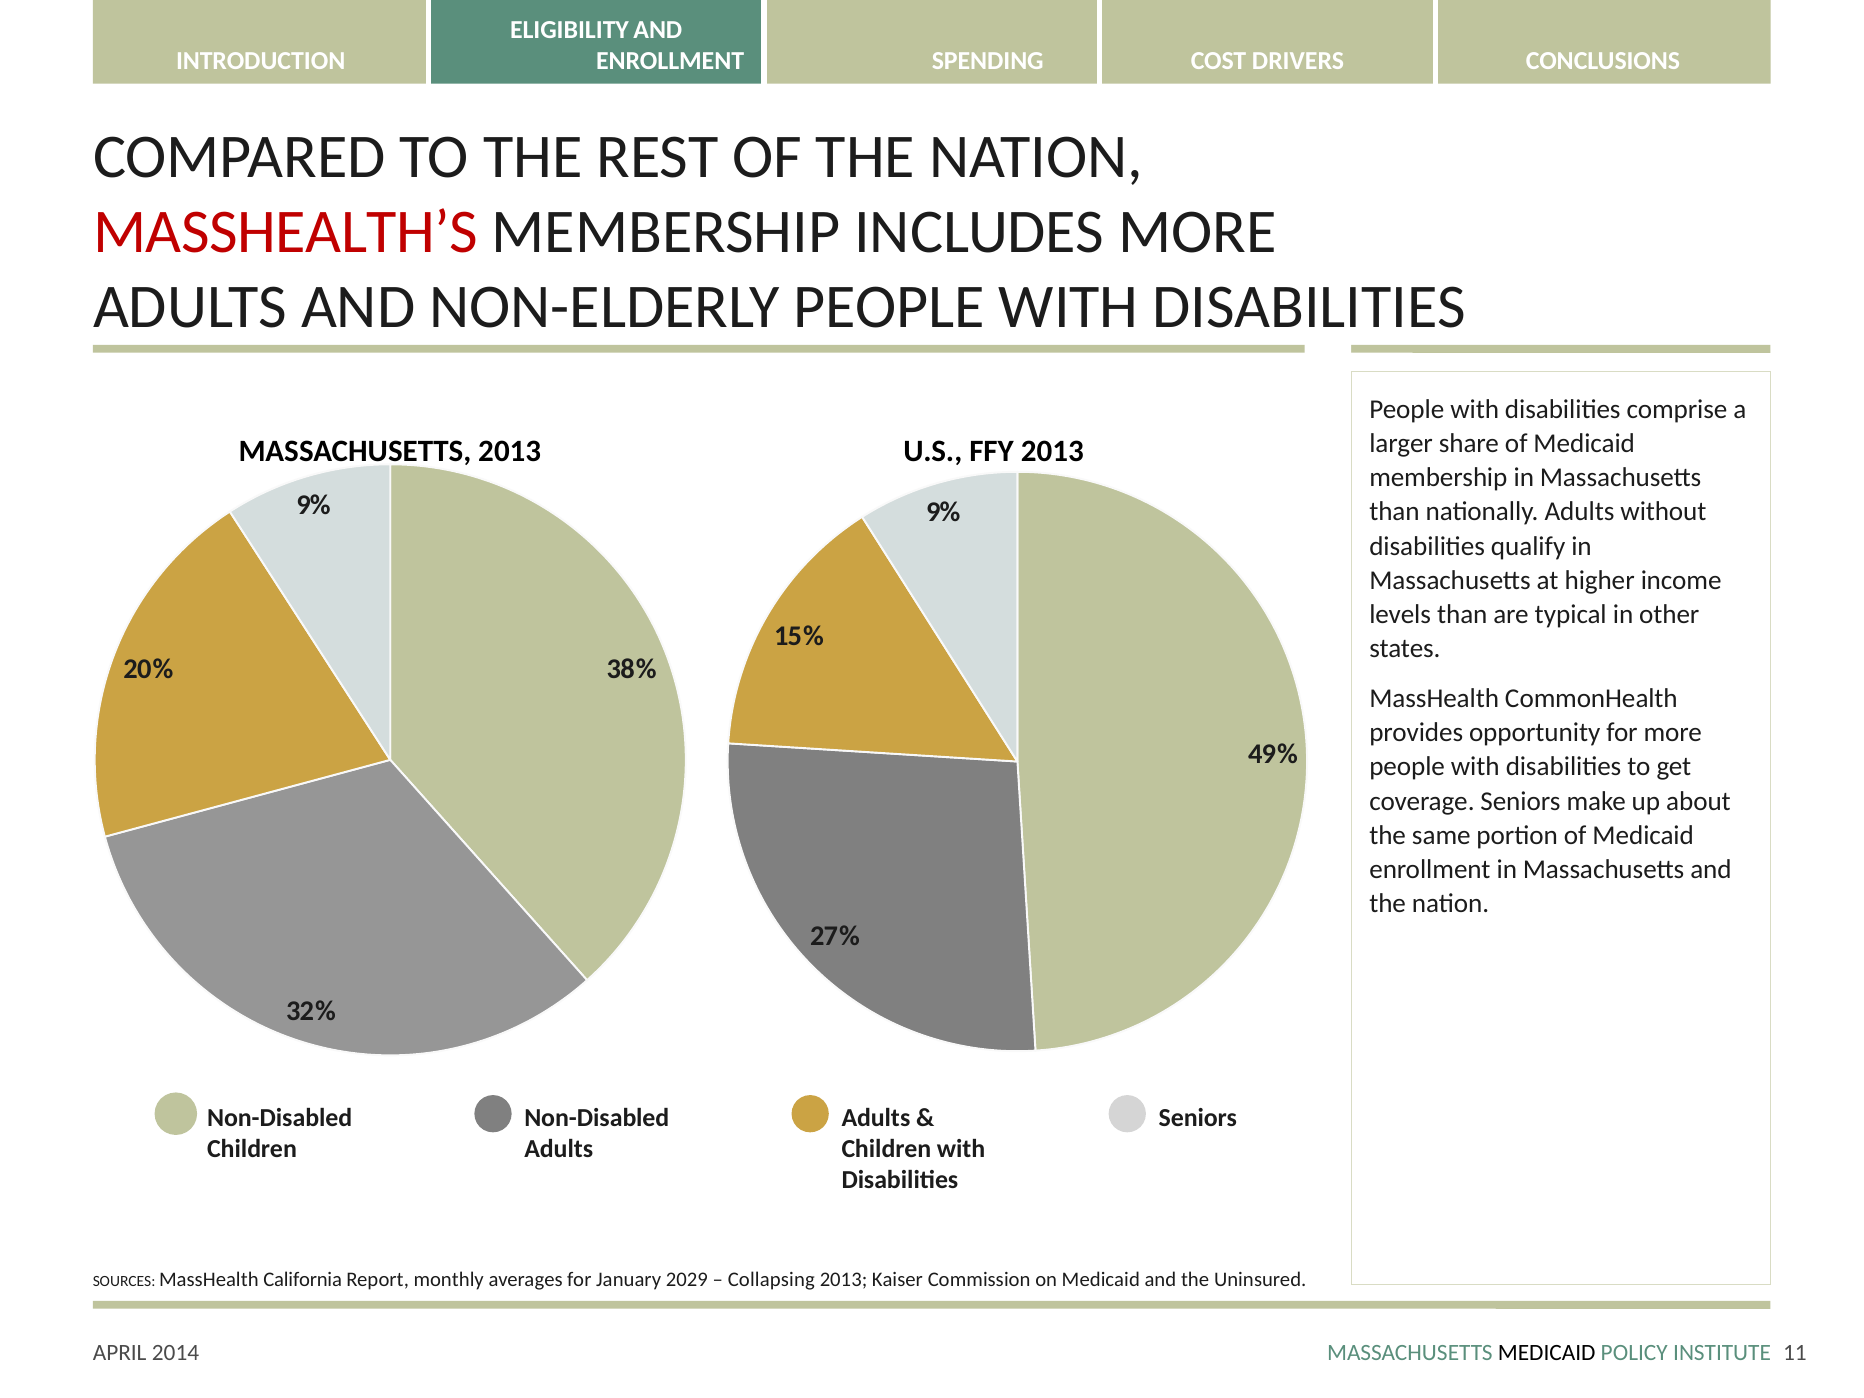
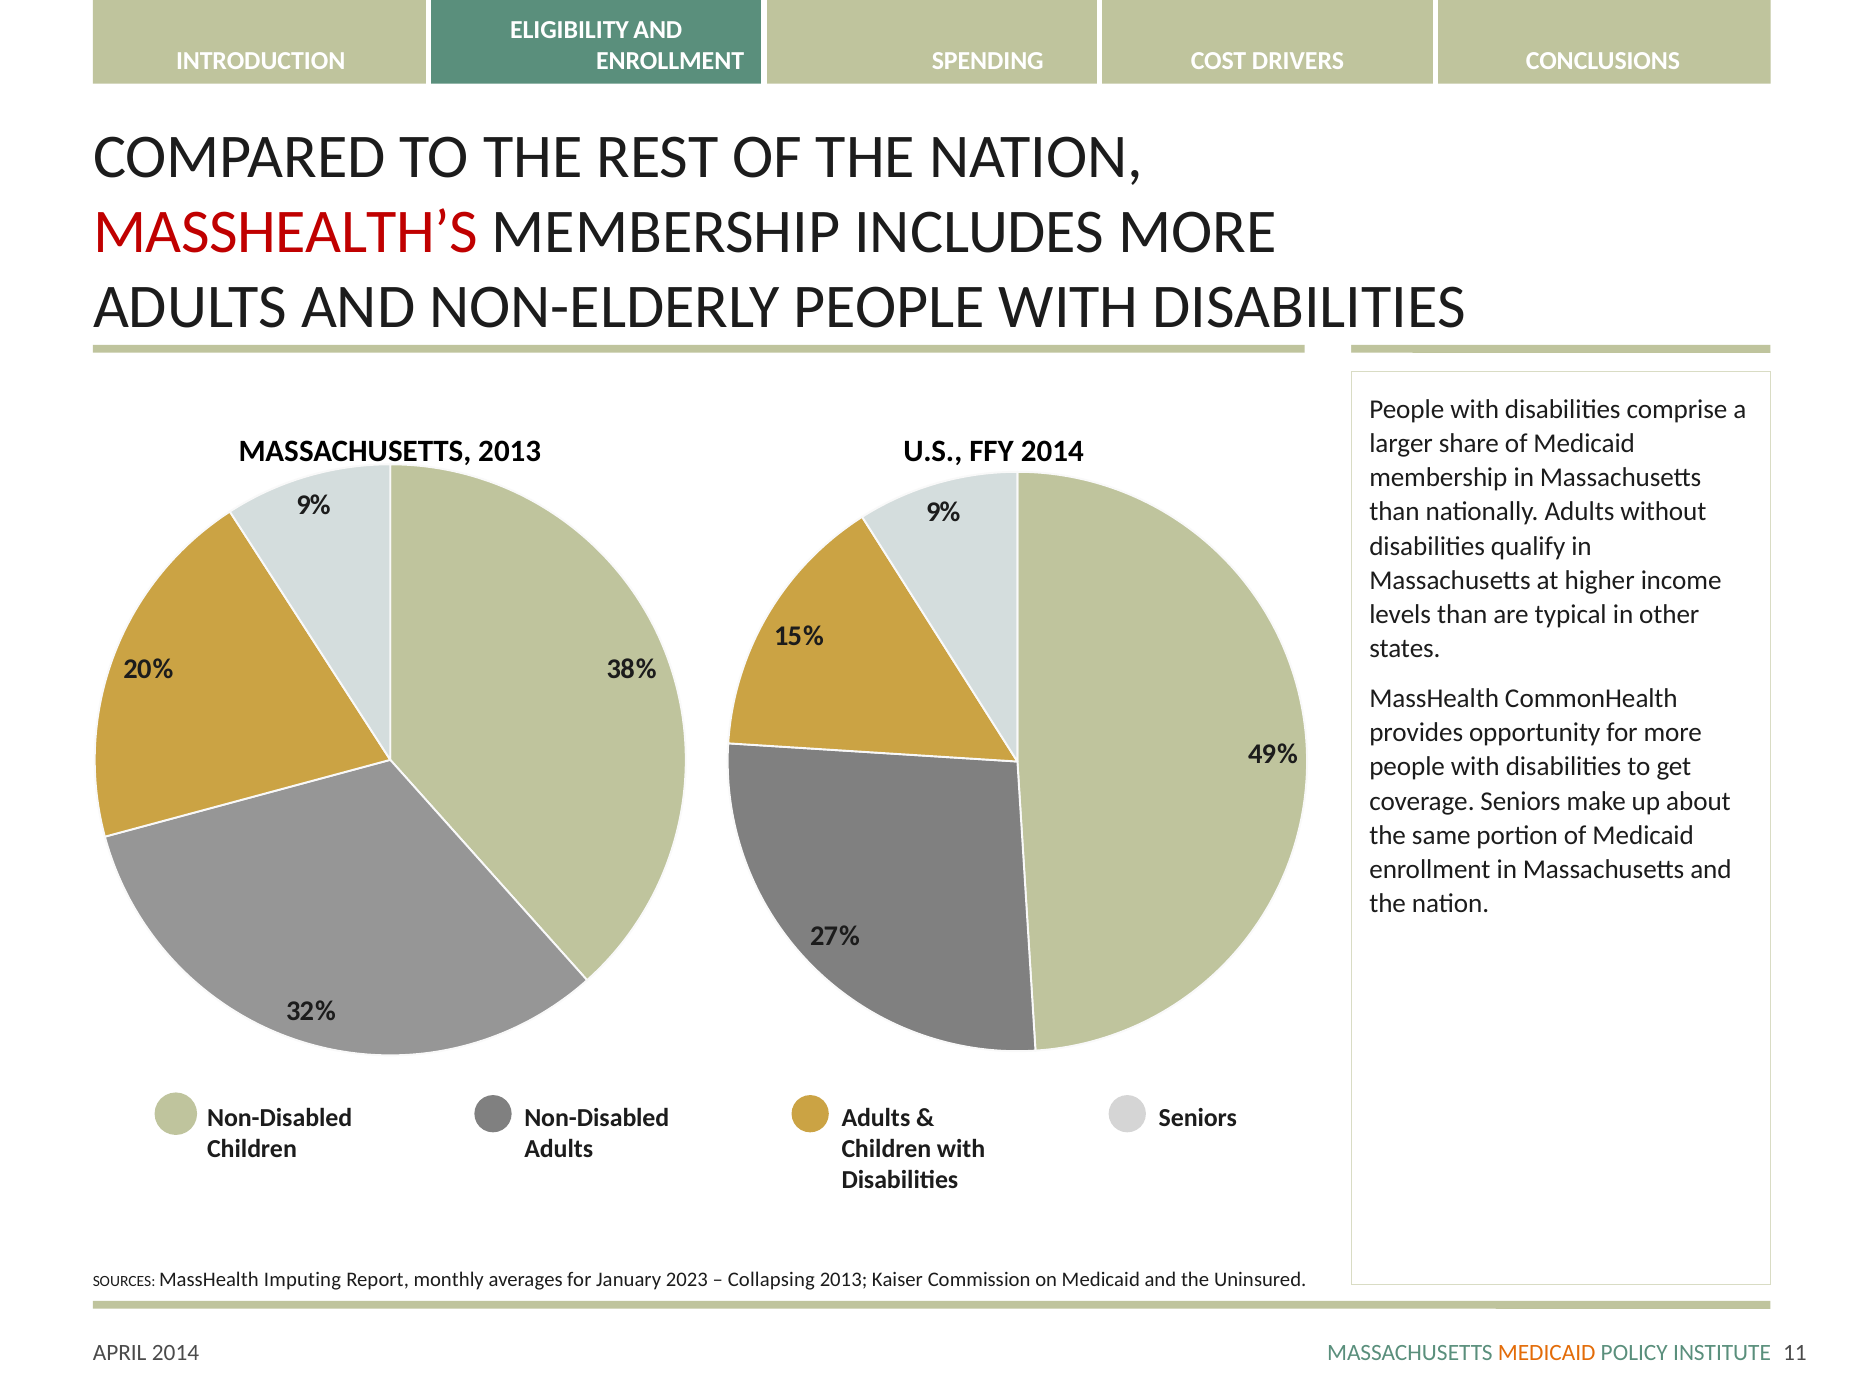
FFY 2013: 2013 -> 2014
California: California -> Imputing
2029: 2029 -> 2023
MEDICAID at (1547, 1353) colour: black -> orange
